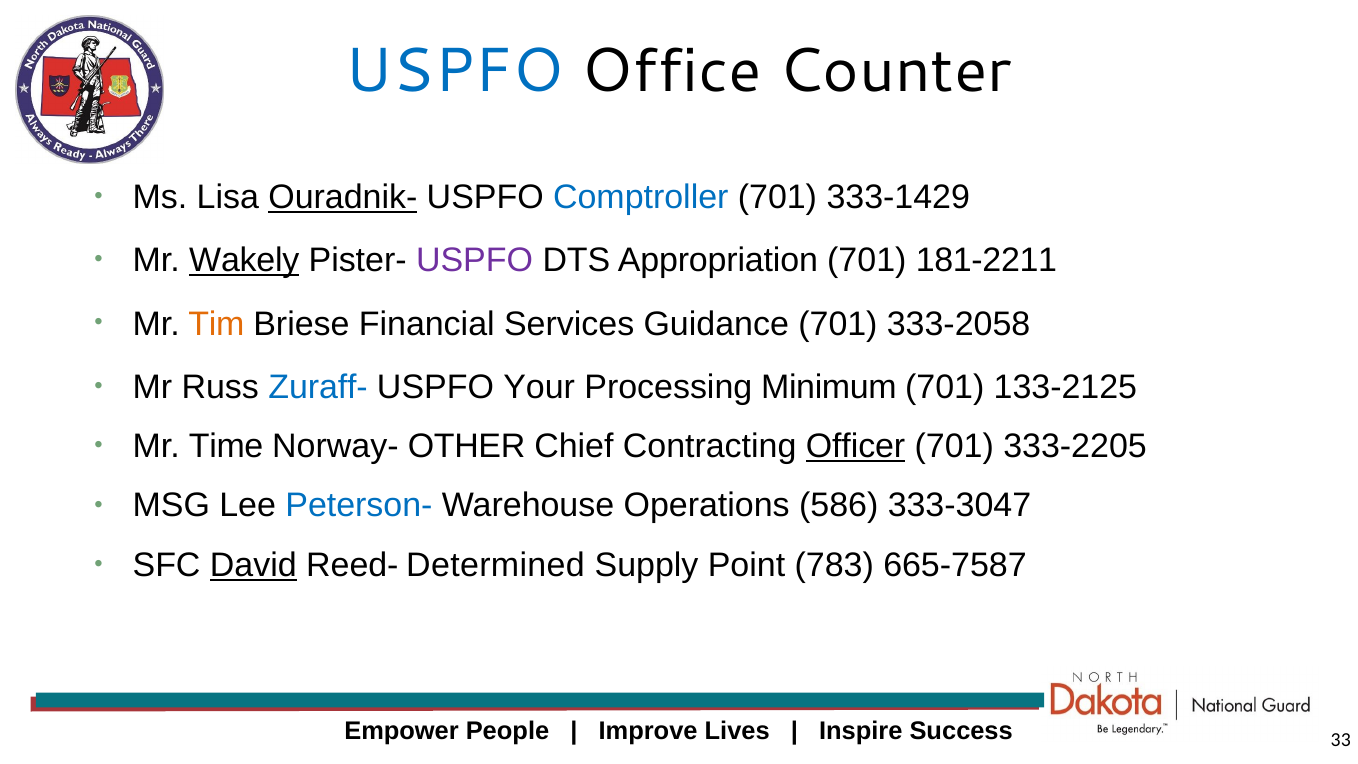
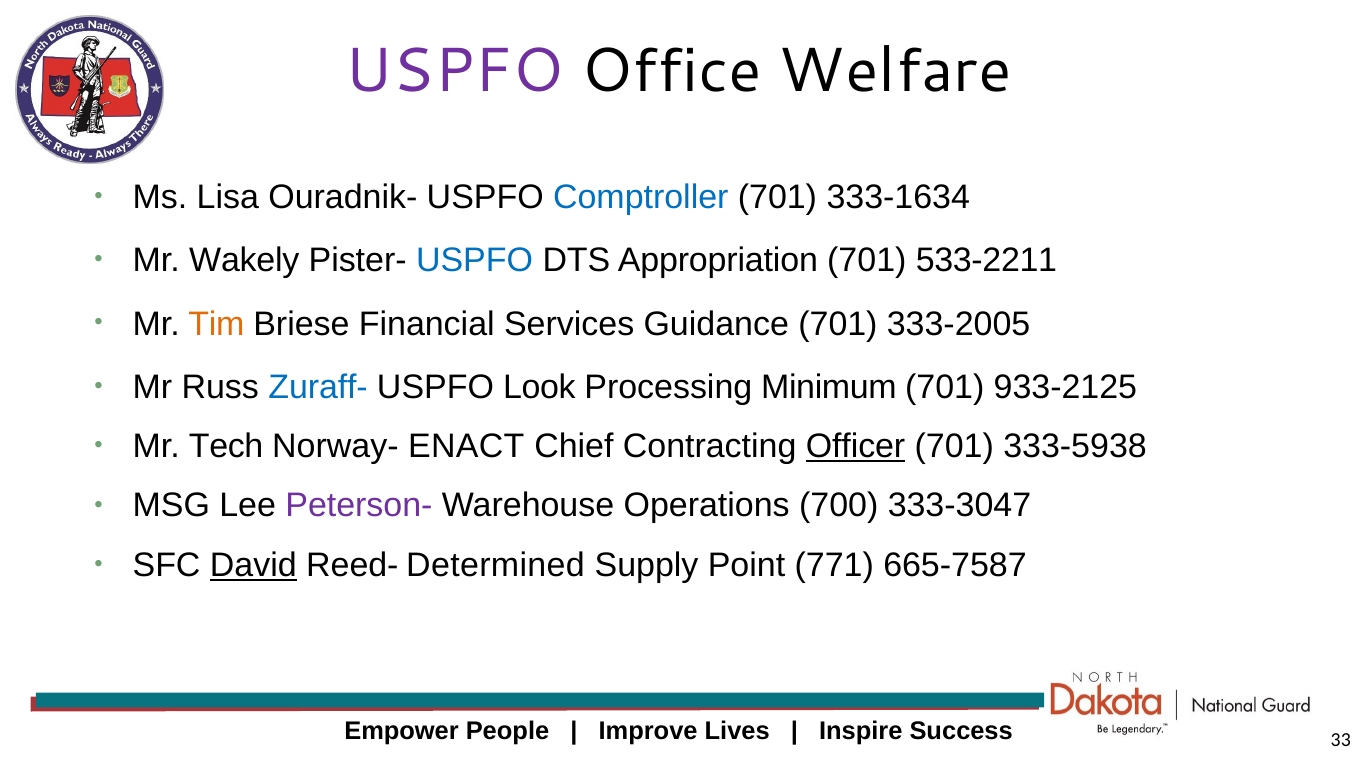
USPFO at (454, 71) colour: blue -> purple
Counter: Counter -> Welfare
Ouradnik- underline: present -> none
333-1429: 333-1429 -> 333-1634
Wakely underline: present -> none
USPFO at (475, 261) colour: purple -> blue
181-2211: 181-2211 -> 533-2211
333-2058: 333-2058 -> 333-2005
Your: Your -> Look
133-2125: 133-2125 -> 933-2125
Time: Time -> Tech
OTHER: OTHER -> ENACT
333-2205: 333-2205 -> 333-5938
Peterson- colour: blue -> purple
586: 586 -> 700
783: 783 -> 771
